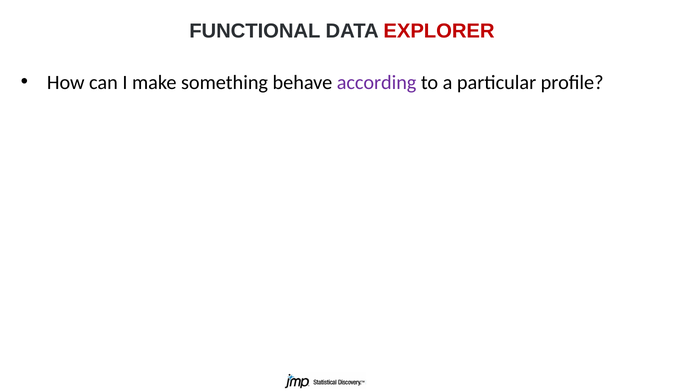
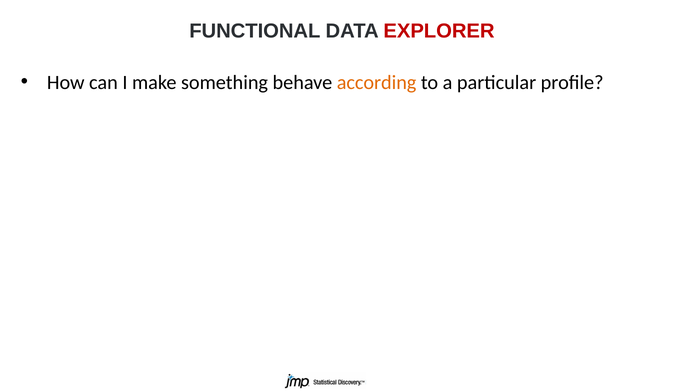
according colour: purple -> orange
